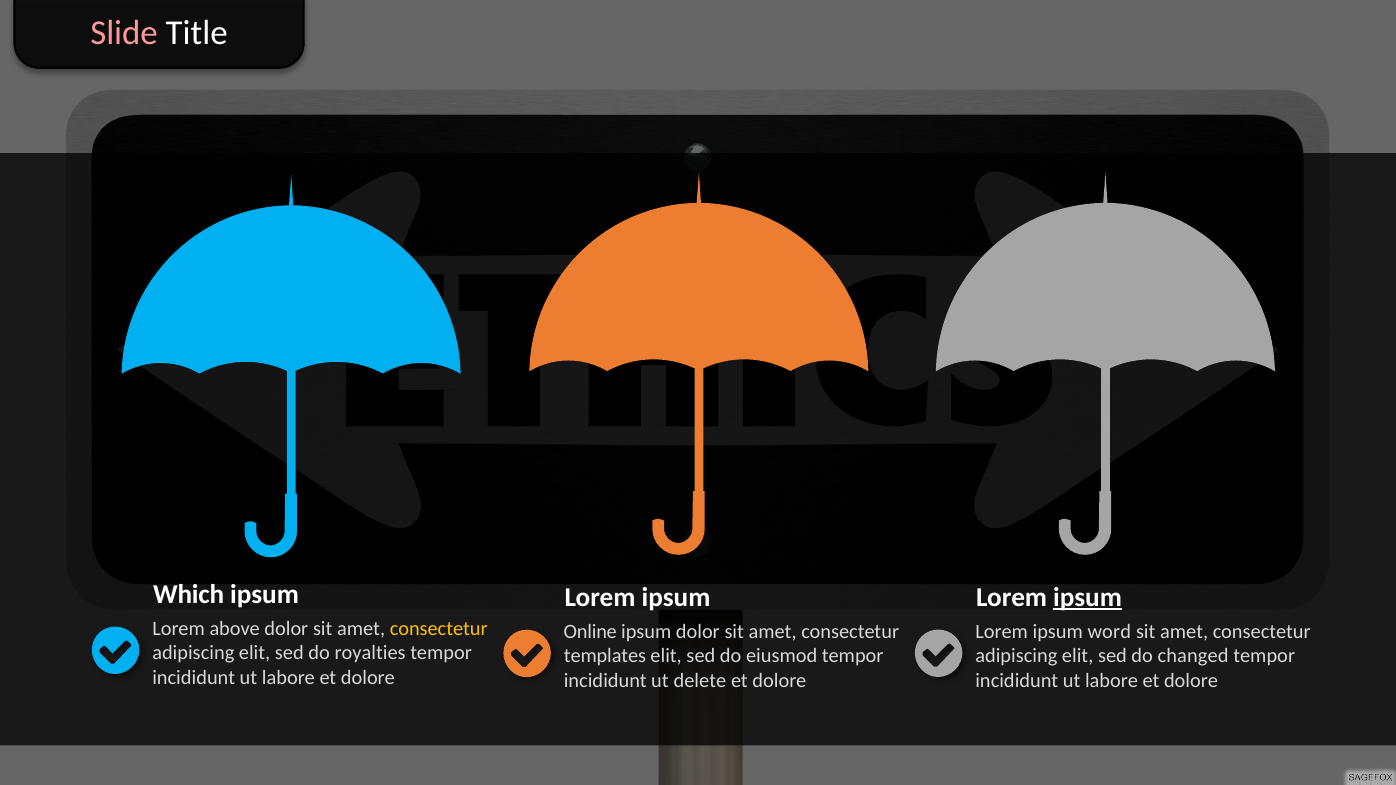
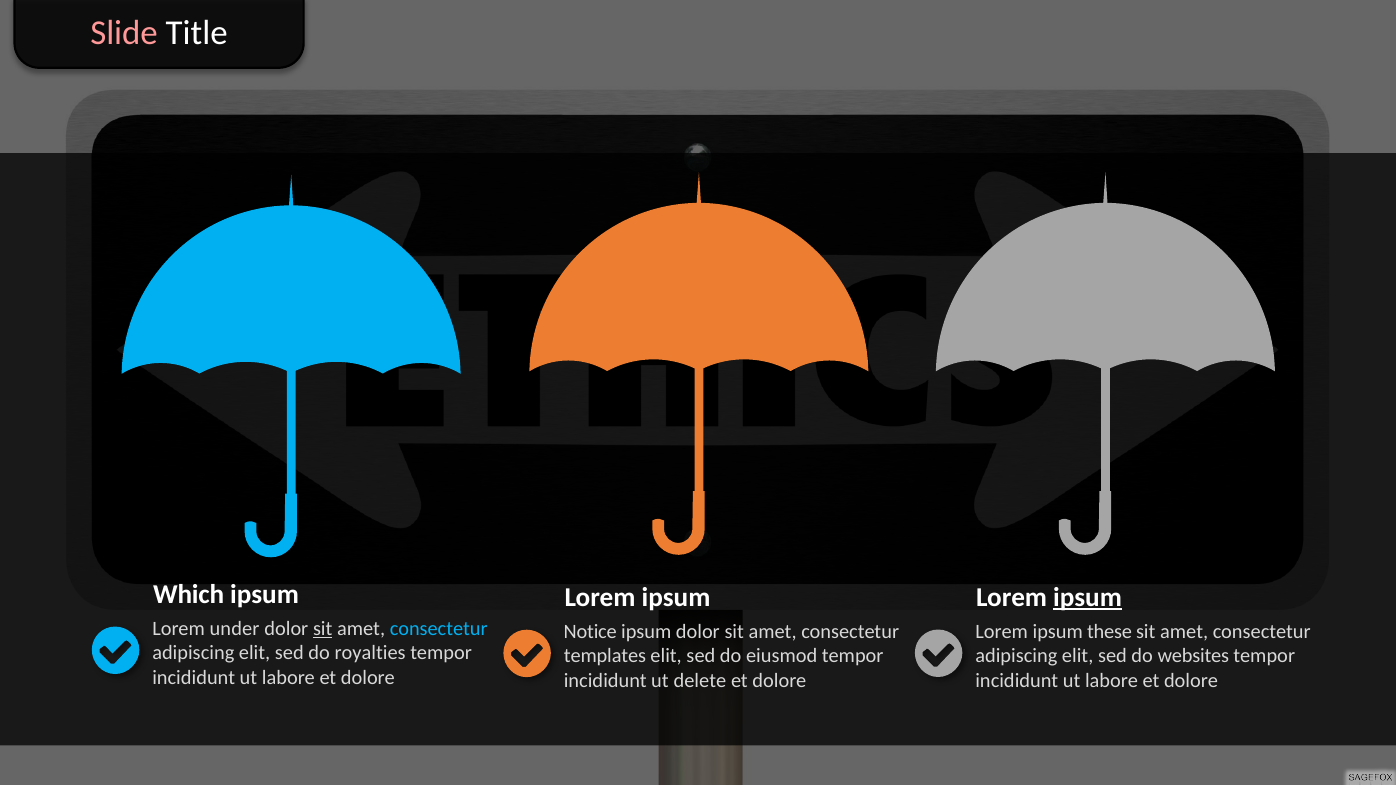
above: above -> under
sit at (323, 629) underline: none -> present
consectetur at (439, 629) colour: yellow -> light blue
word: word -> these
Online: Online -> Notice
changed: changed -> websites
